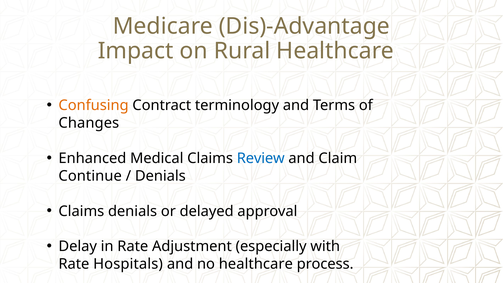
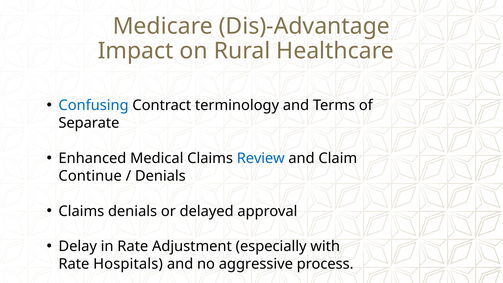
Confusing colour: orange -> blue
Changes: Changes -> Separate
healthcare: healthcare -> aggressive
